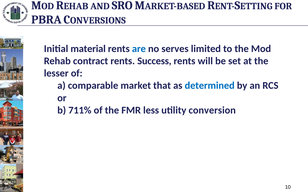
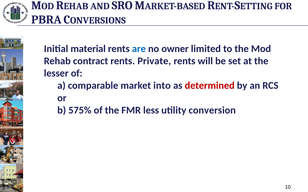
serves: serves -> owner
Success: Success -> Private
that: that -> into
determined colour: blue -> red
711%: 711% -> 575%
